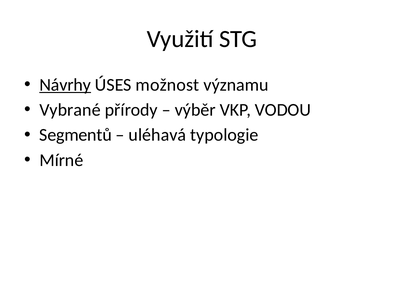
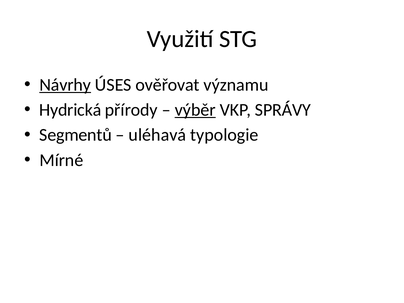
možnost: možnost -> ověřovat
Vybrané: Vybrané -> Hydrická
výběr underline: none -> present
VODOU: VODOU -> SPRÁVY
